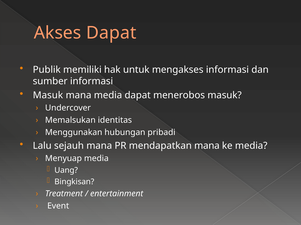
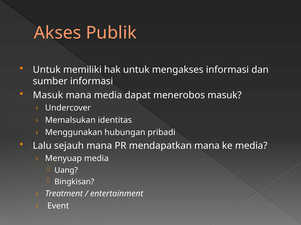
Akses Dapat: Dapat -> Publik
Publik at (47, 70): Publik -> Untuk
